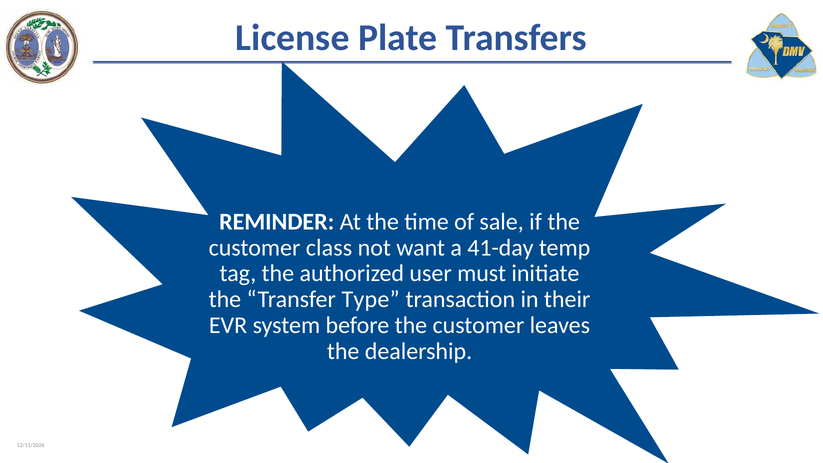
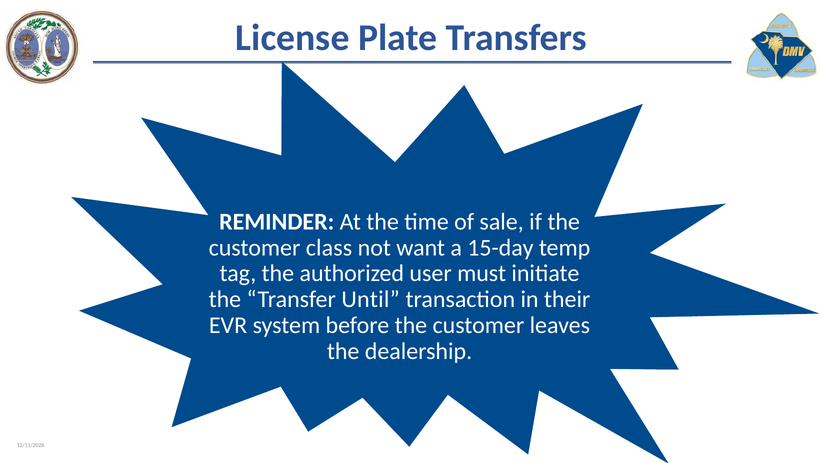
41-day: 41-day -> 15-day
Type: Type -> Until
